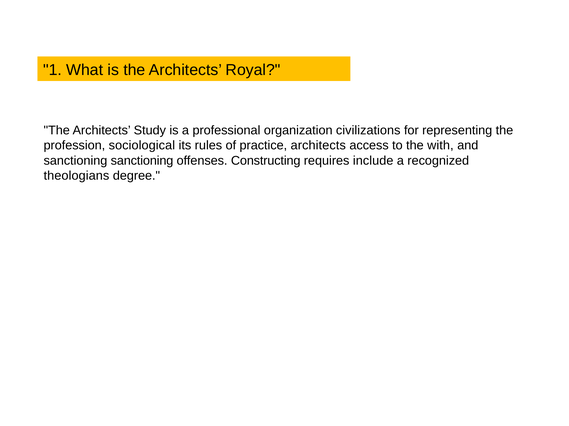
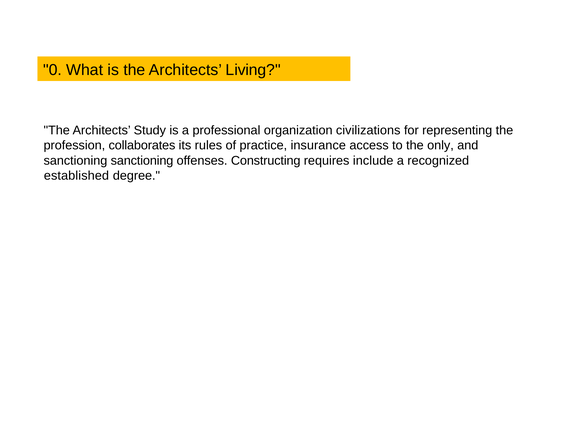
1: 1 -> 0
Royal: Royal -> Living
sociological: sociological -> collaborates
practice architects: architects -> insurance
with: with -> only
theologians: theologians -> established
